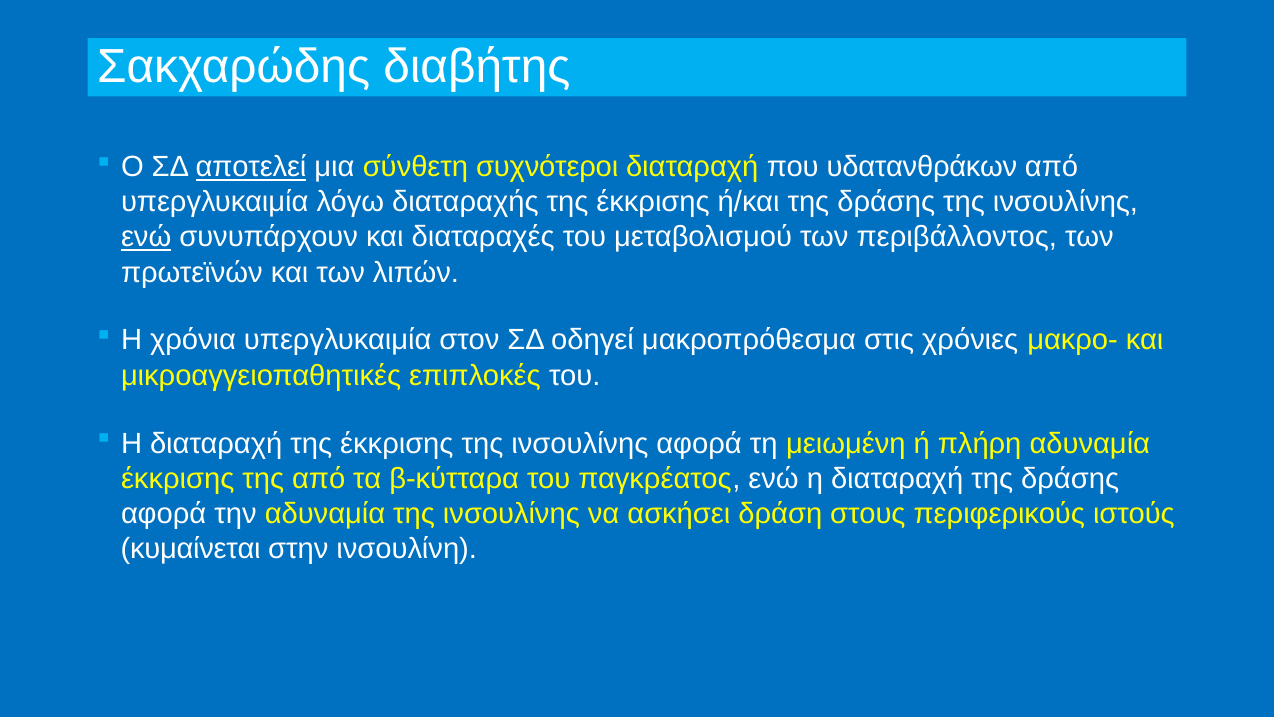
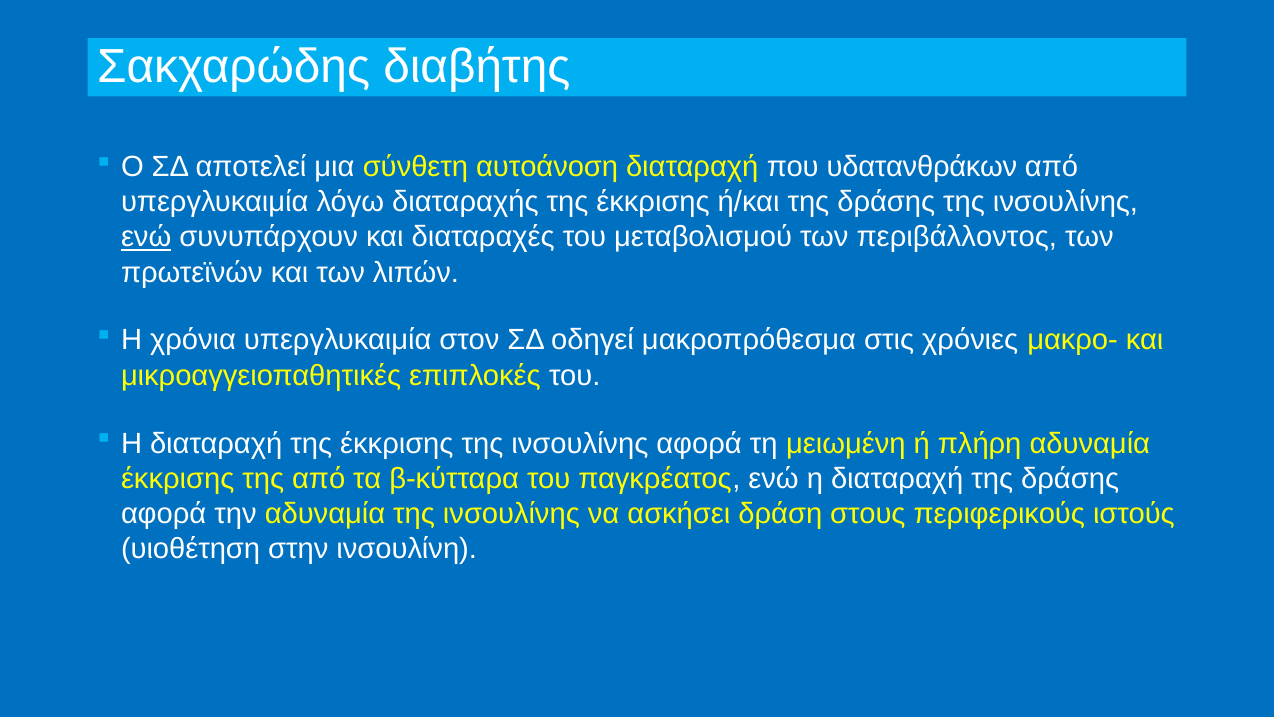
αποτελεί underline: present -> none
συχνότεροι: συχνότεροι -> αυτοάνοση
κυμαίνεται: κυμαίνεται -> υιοθέτηση
